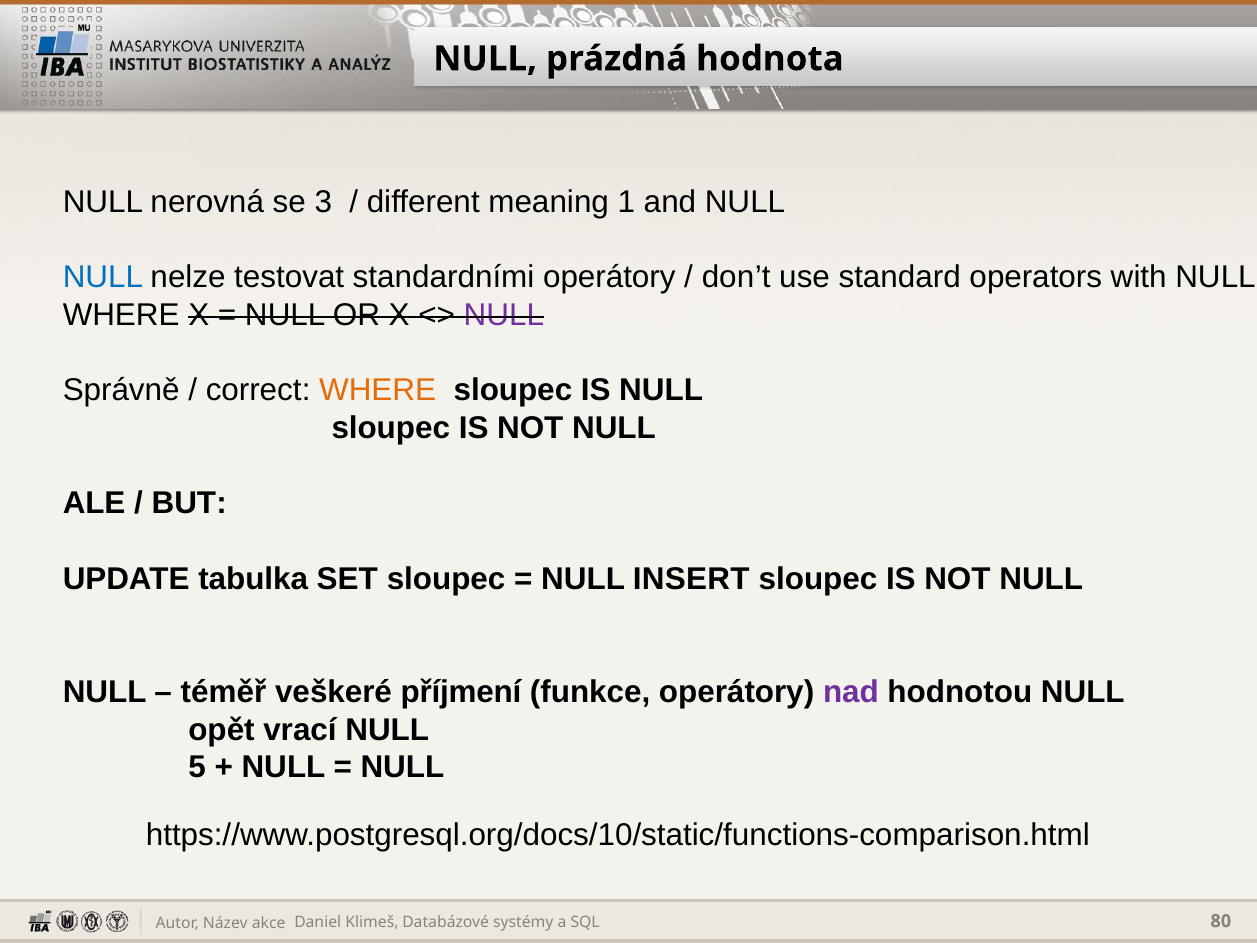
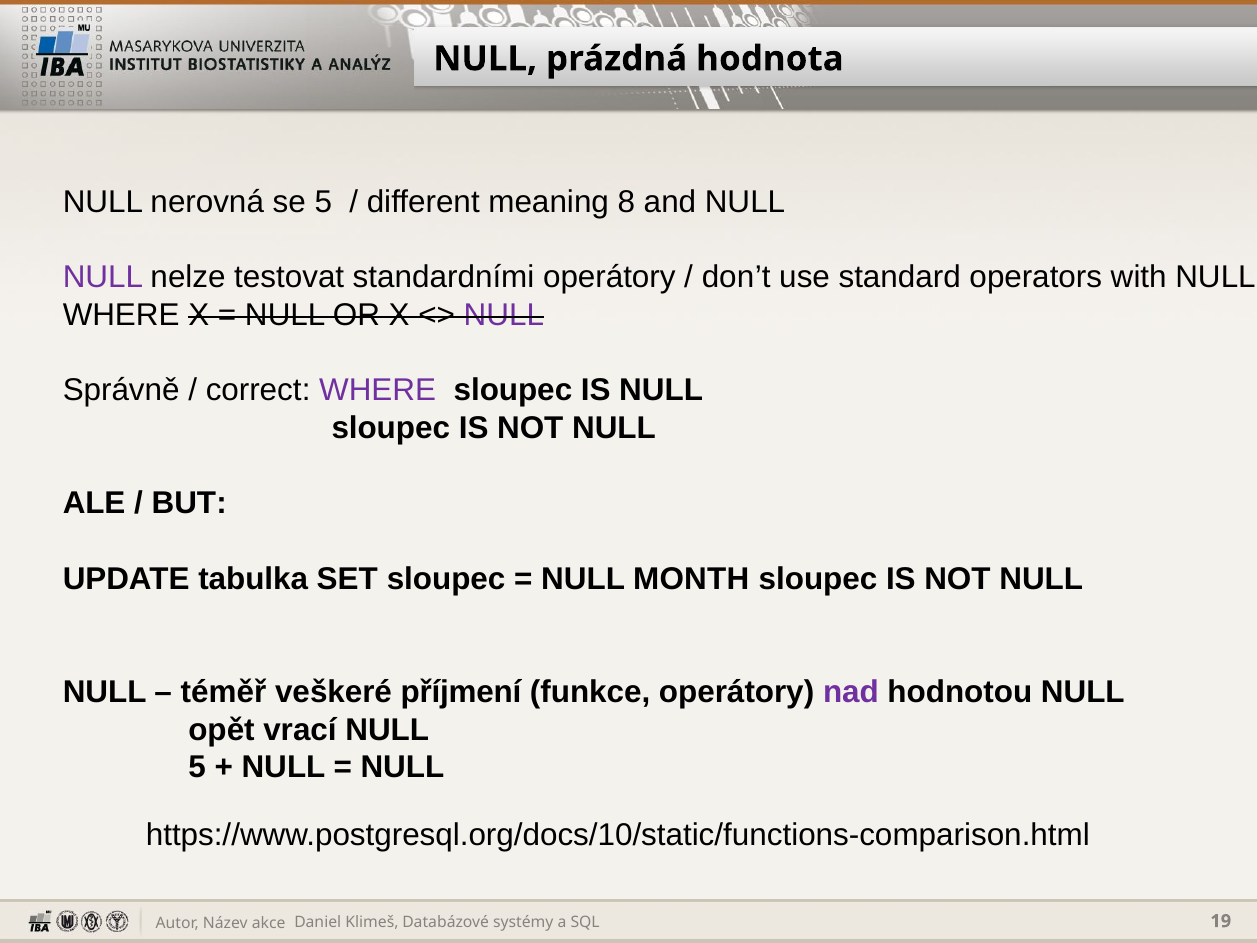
se 3: 3 -> 5
1: 1 -> 8
NULL at (103, 277) colour: blue -> purple
WHERE at (378, 390) colour: orange -> purple
INSERT: INSERT -> MONTH
80: 80 -> 19
